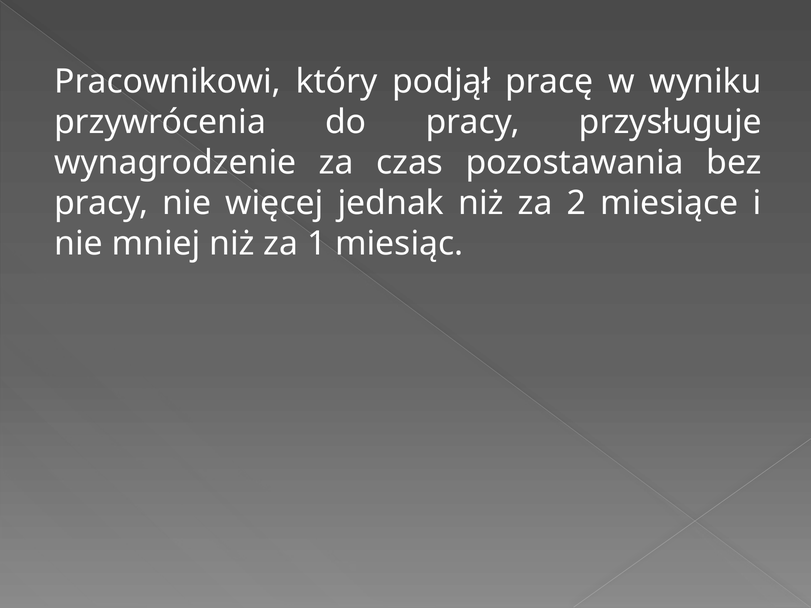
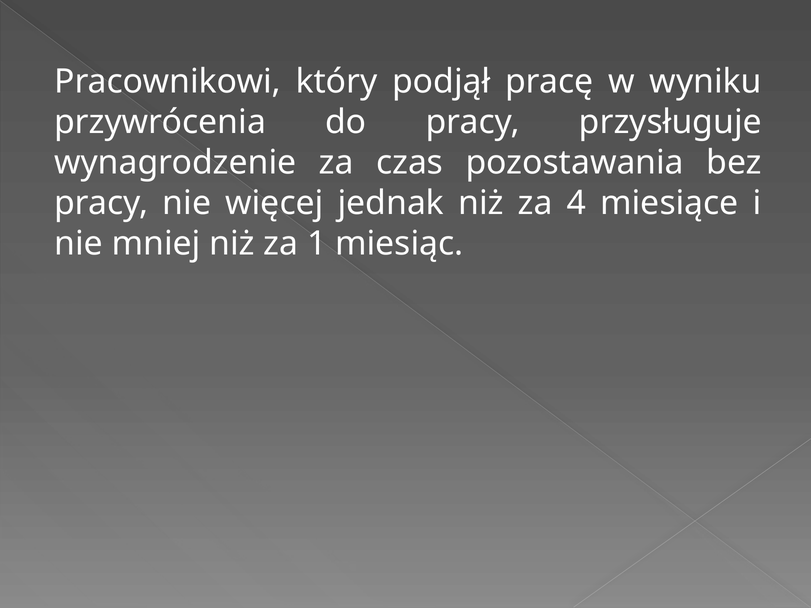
2: 2 -> 4
